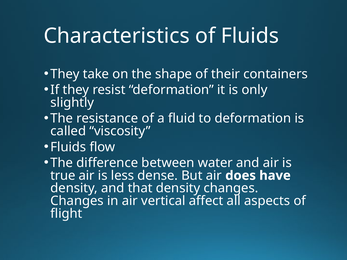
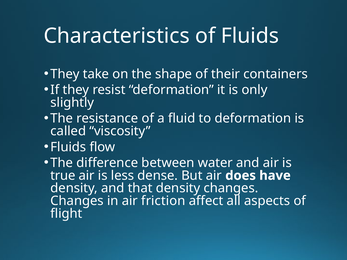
vertical: vertical -> friction
